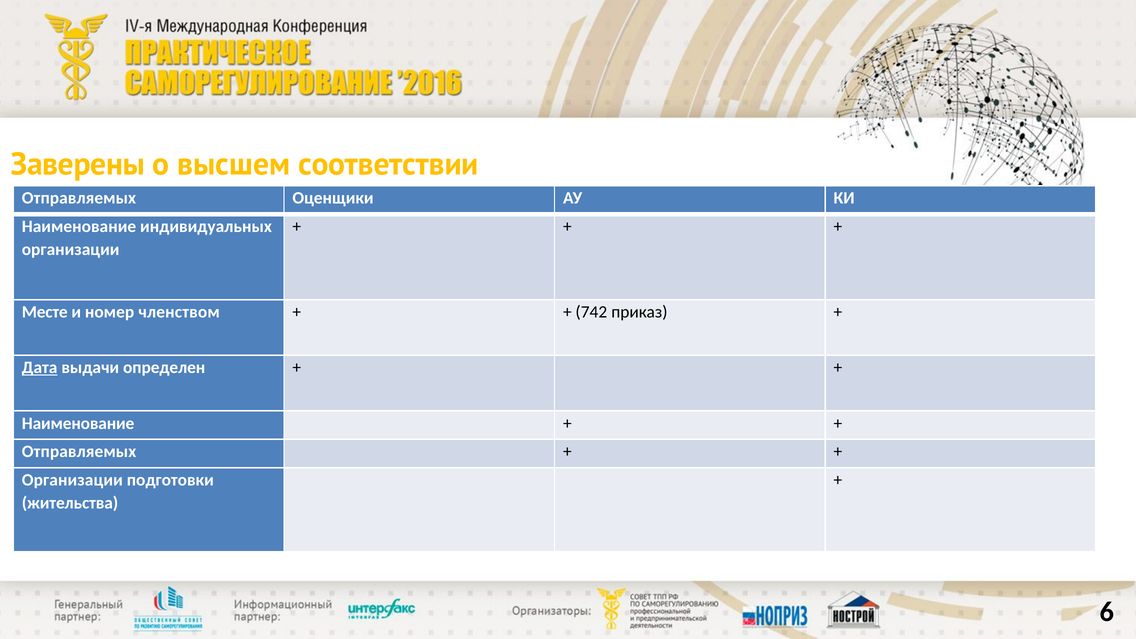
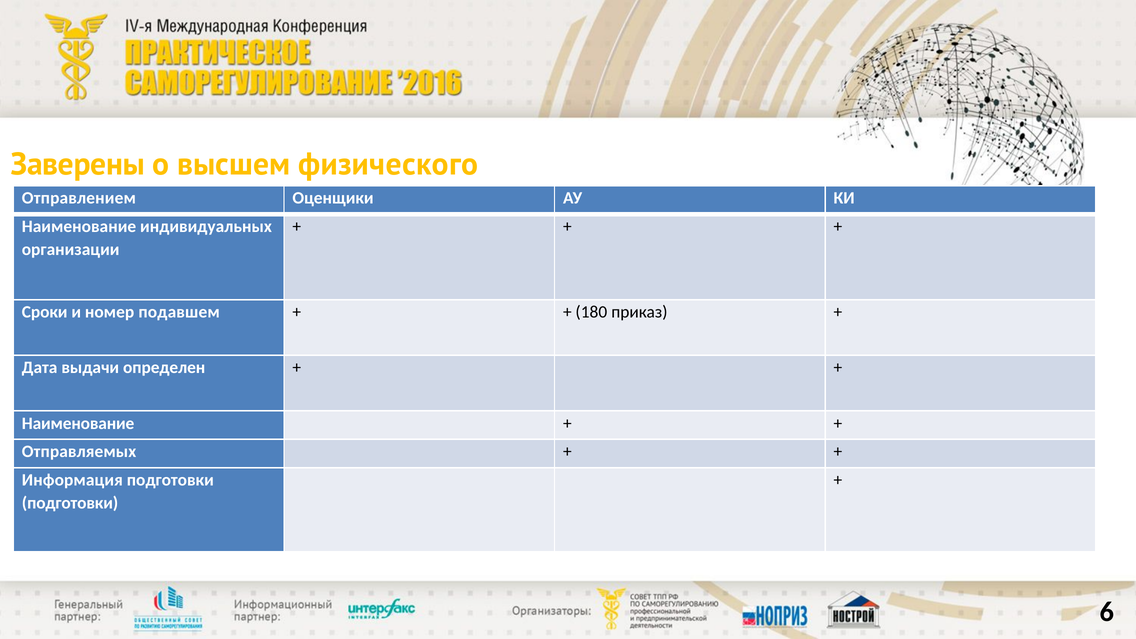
соответствии: соответствии -> физического
Отправляемых at (79, 198): Отправляемых -> Отправлением
Месте: Месте -> Сроки
членством: членством -> подавшем
742: 742 -> 180
Дата underline: present -> none
Организации at (72, 480): Организации -> Информация
жительства at (70, 503): жительства -> подготовки
